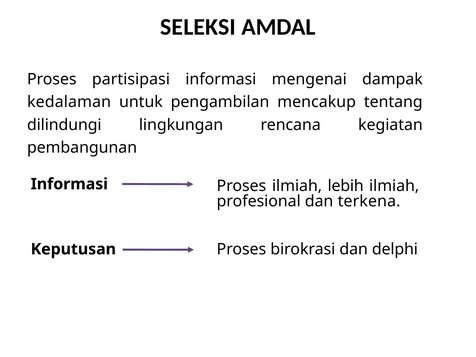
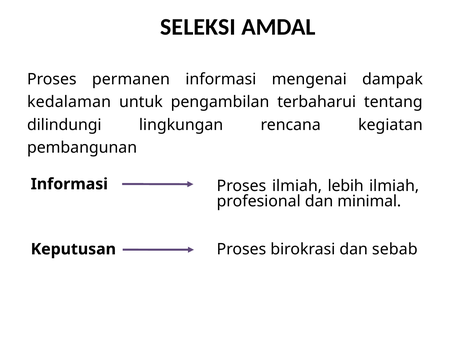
partisipasi: partisipasi -> permanen
mencakup: mencakup -> terbaharui
terkena: terkena -> minimal
delphi: delphi -> sebab
